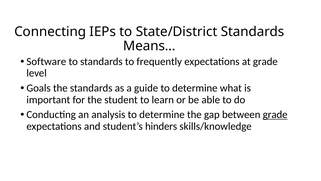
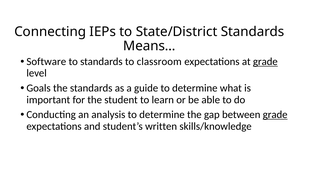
frequently: frequently -> classroom
grade at (265, 61) underline: none -> present
hinders: hinders -> written
